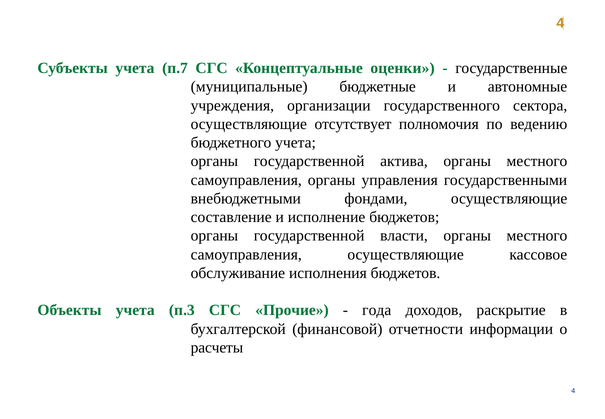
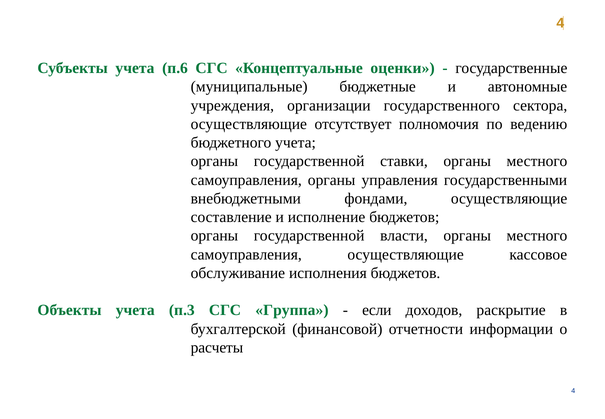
п.7: п.7 -> п.6
актива: актива -> ставки
Прочие: Прочие -> Группа
года: года -> если
